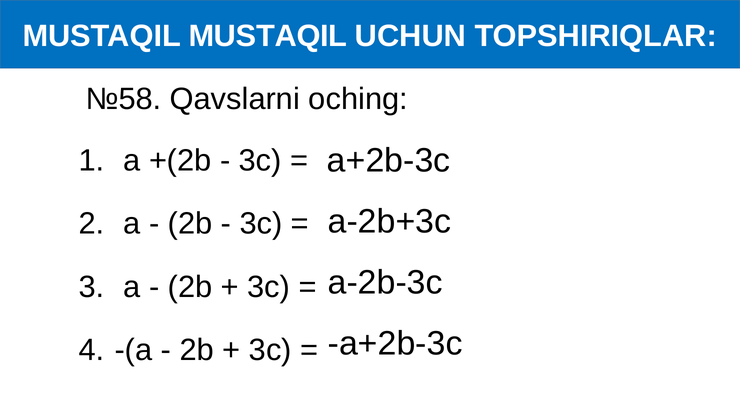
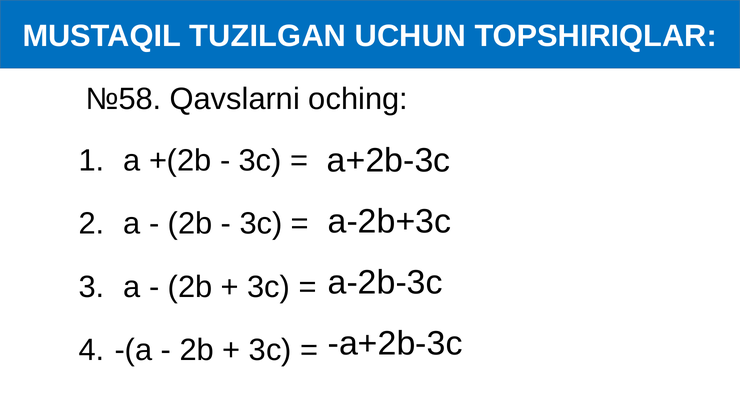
MUSTAQIL MUSTAQIL: MUSTAQIL -> TUZILGAN
